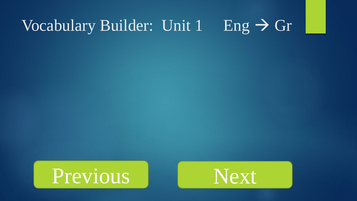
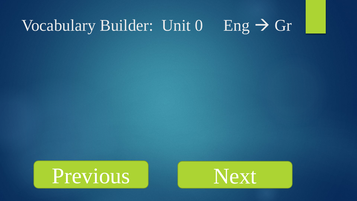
1: 1 -> 0
